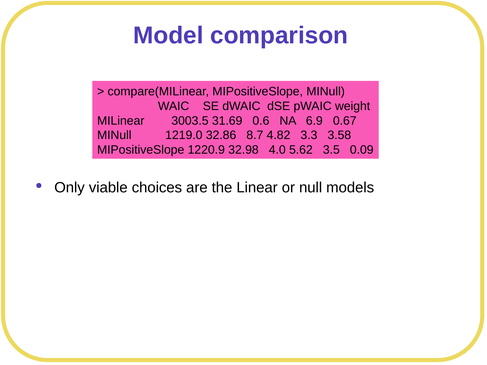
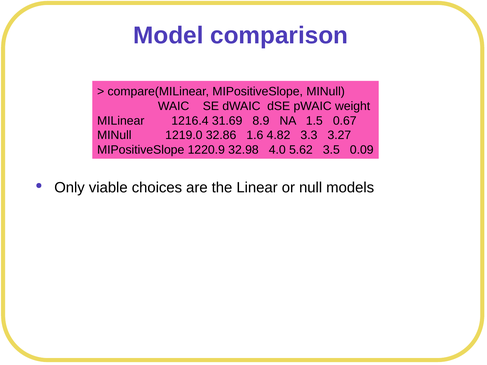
3003.5: 3003.5 -> 1216.4
0.6: 0.6 -> 8.9
6.9: 6.9 -> 1.5
8.7: 8.7 -> 1.6
3.58: 3.58 -> 3.27
